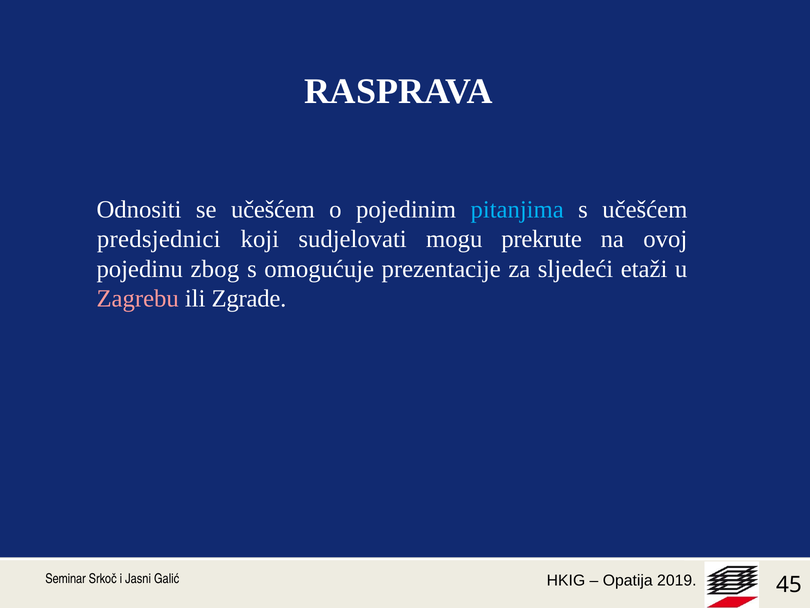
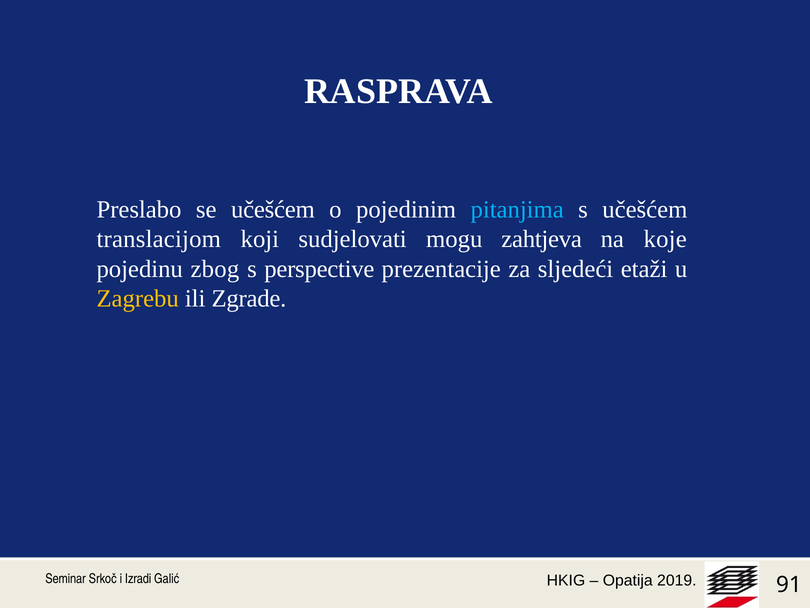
Odnositi: Odnositi -> Preslabo
predsjednici: predsjednici -> translacijom
prekrute: prekrute -> zahtjeva
ovoj: ovoj -> koje
omogućuje: omogućuje -> perspective
Zagrebu colour: pink -> yellow
Jasni: Jasni -> Izradi
45: 45 -> 91
